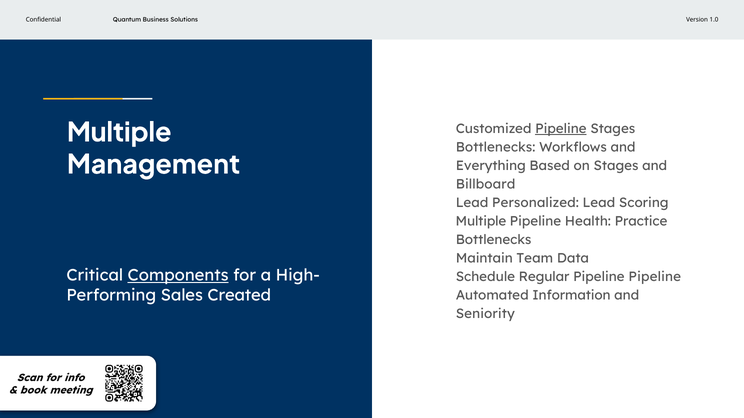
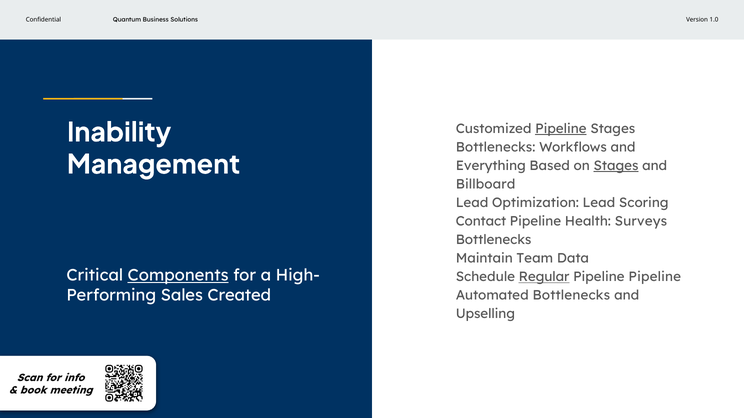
Multiple at (119, 133): Multiple -> Inability
Stages at (616, 166) underline: none -> present
Personalized: Personalized -> Optimization
Multiple at (481, 222): Multiple -> Contact
Practice: Practice -> Surveys
Regular underline: none -> present
Automated Information: Information -> Bottlenecks
Seniority: Seniority -> Upselling
